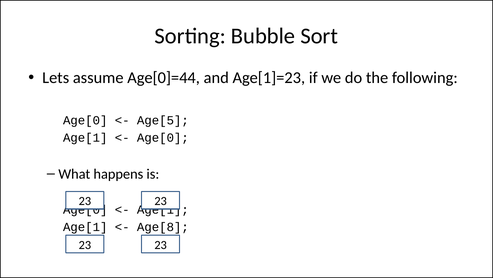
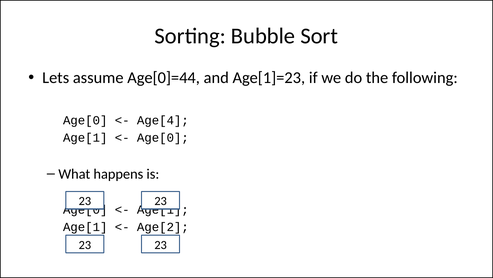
Age[5: Age[5 -> Age[4
Age[8: Age[8 -> Age[2
